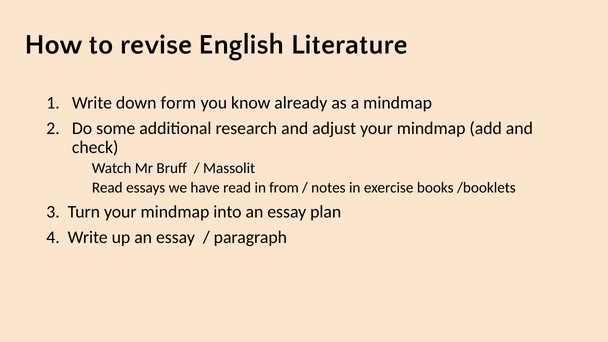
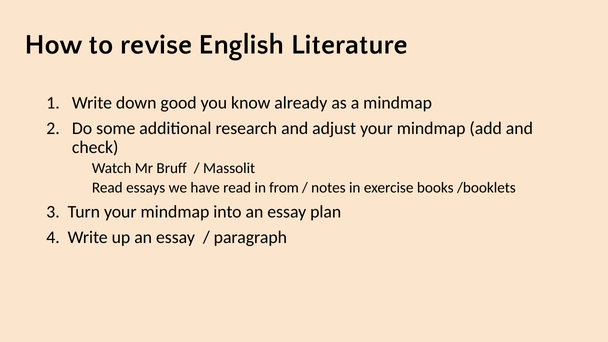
form: form -> good
